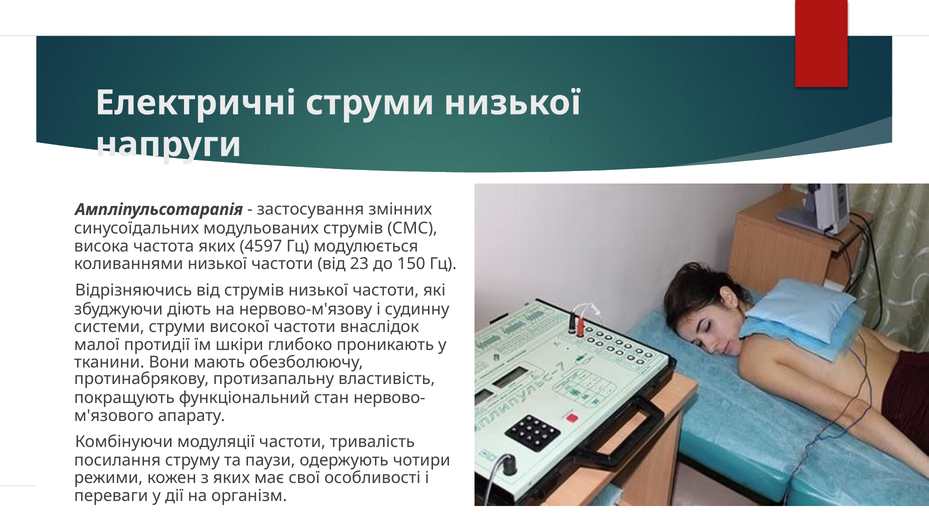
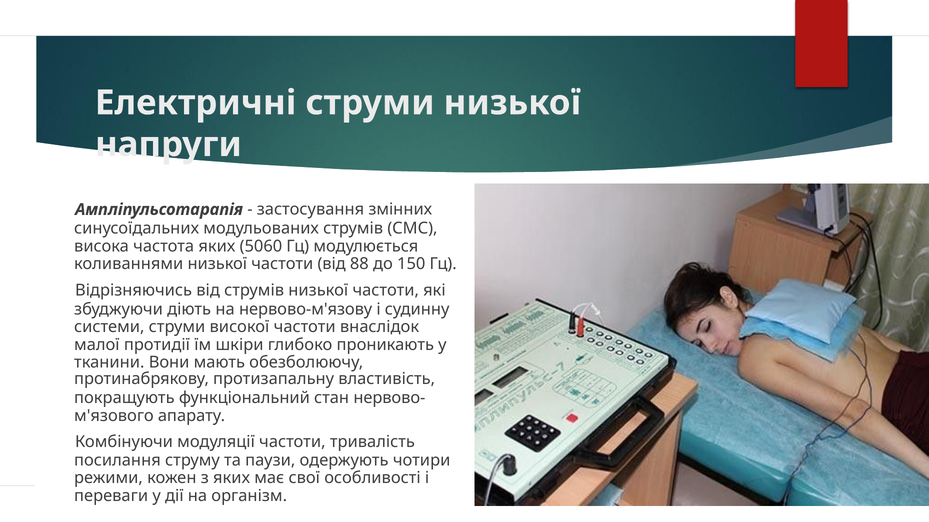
4597: 4597 -> 5060
23: 23 -> 88
